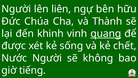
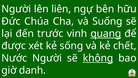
Thành: Thành -> Suống
khinh: khinh -> trước
không underline: none -> present
tiếng: tiếng -> danh
